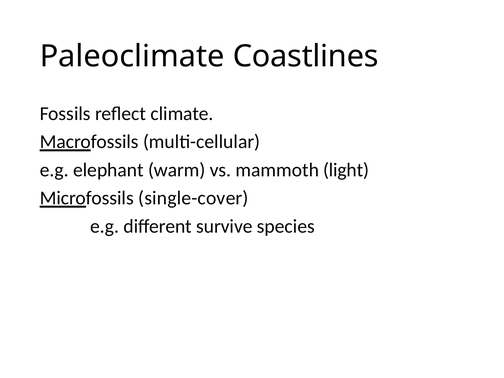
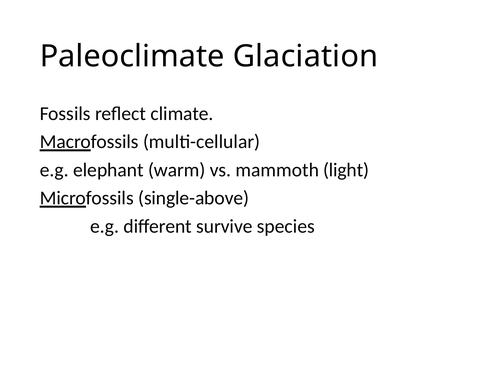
Coastlines: Coastlines -> Glaciation
single-cover: single-cover -> single-above
